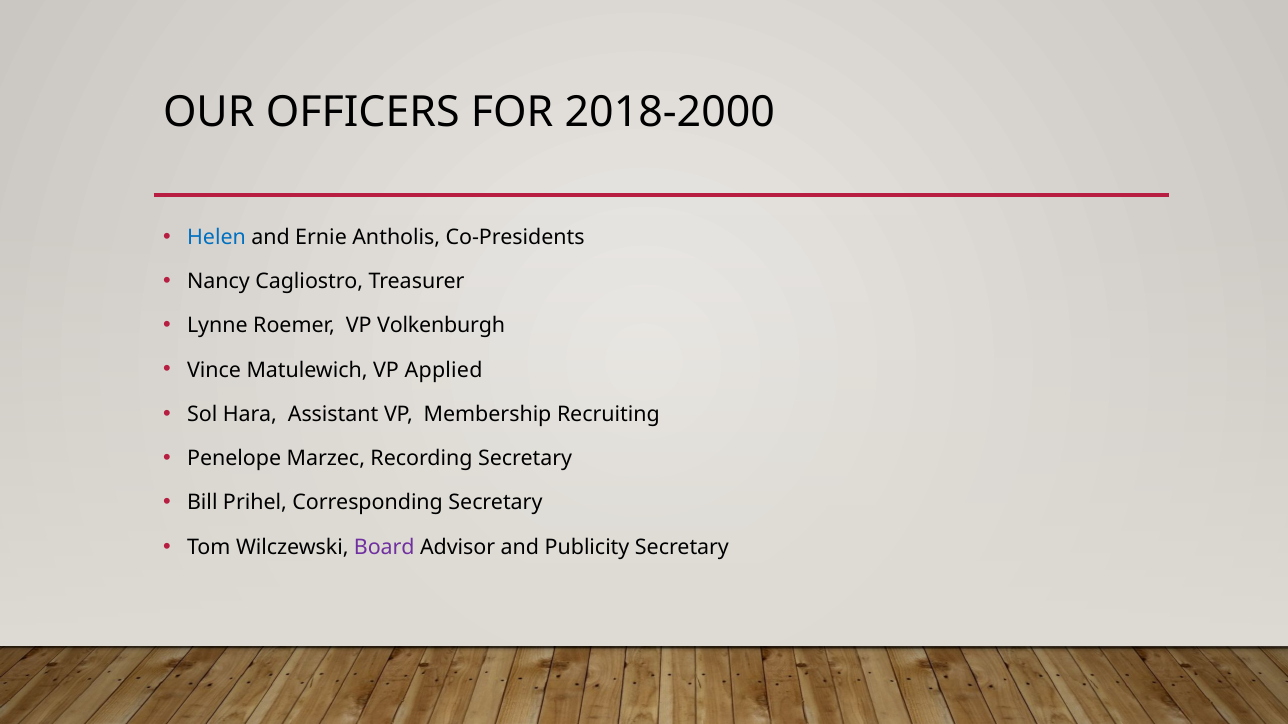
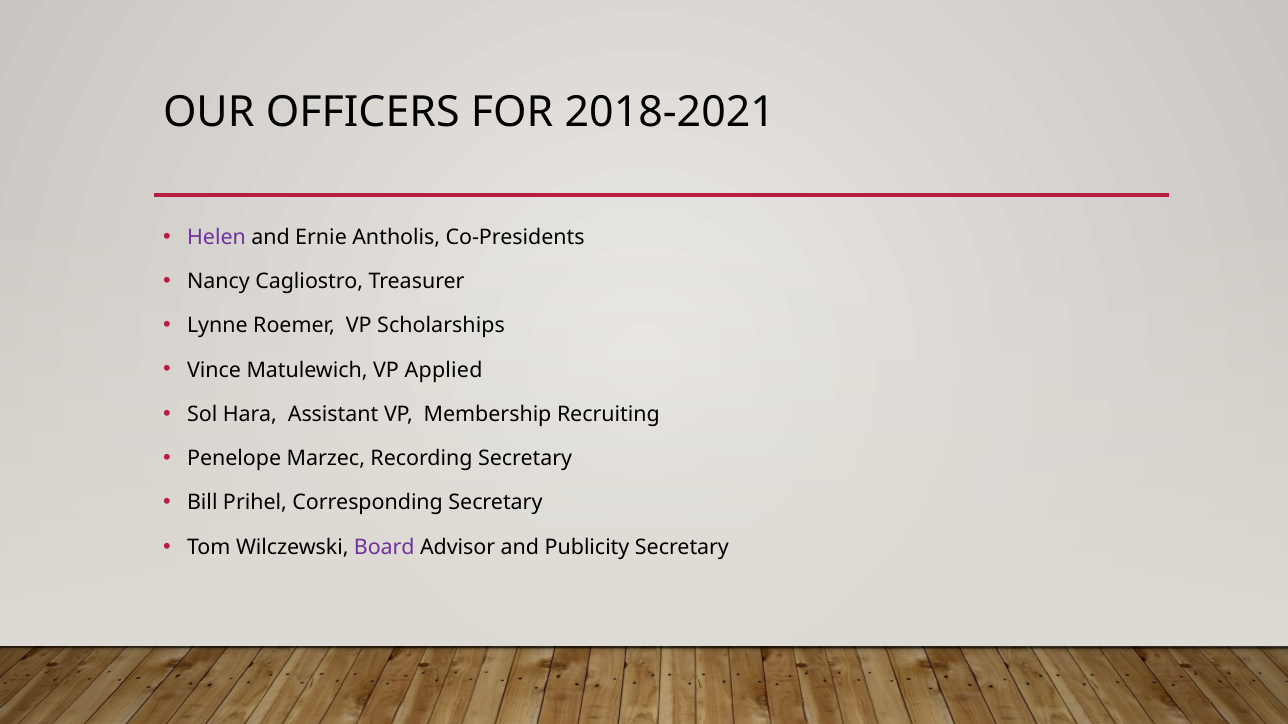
2018-2000: 2018-2000 -> 2018-2021
Helen colour: blue -> purple
Volkenburgh: Volkenburgh -> Scholarships
